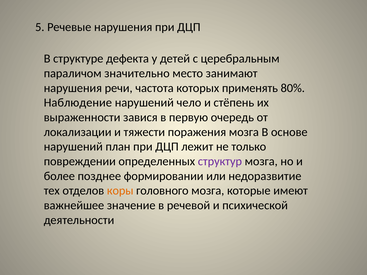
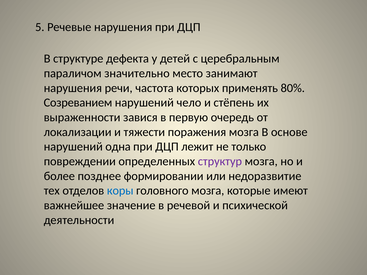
Наблюдение: Наблюдение -> Созреванием
план: план -> одна
коры colour: orange -> blue
